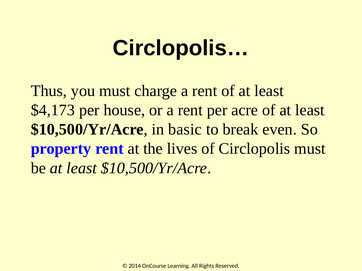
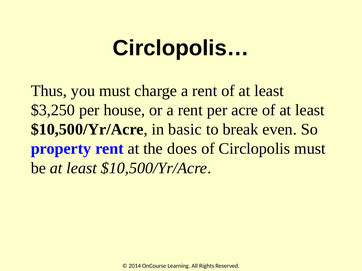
$4,173: $4,173 -> $3,250
lives: lives -> does
